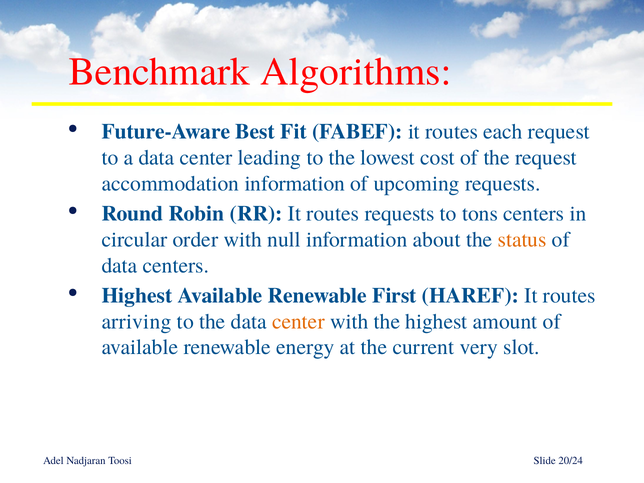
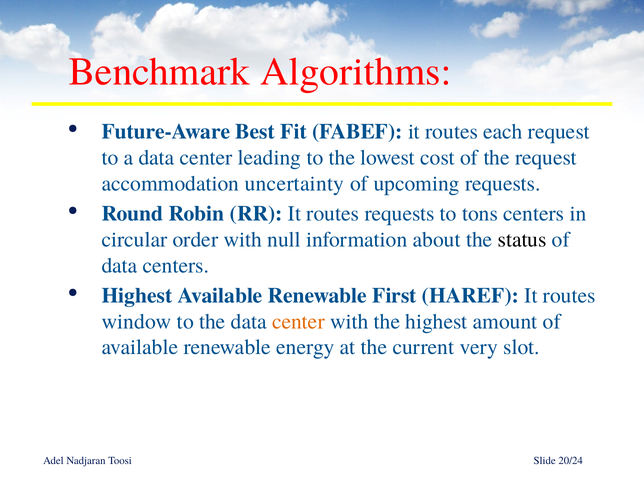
accommodation information: information -> uncertainty
status colour: orange -> black
arriving: arriving -> window
